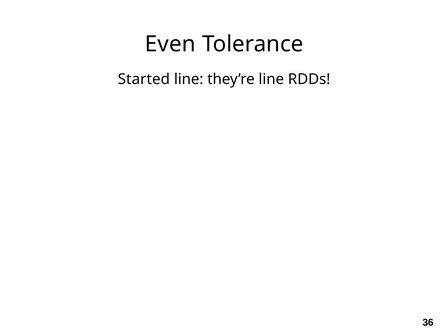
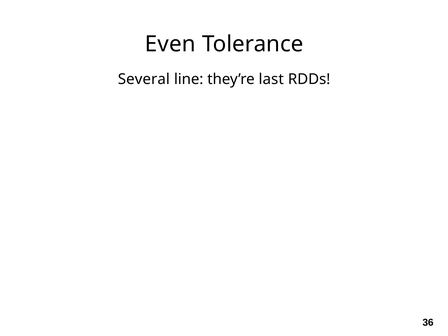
Started: Started -> Several
they’re line: line -> last
